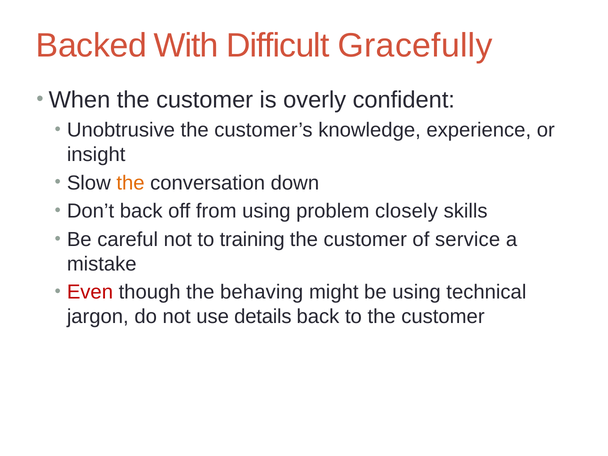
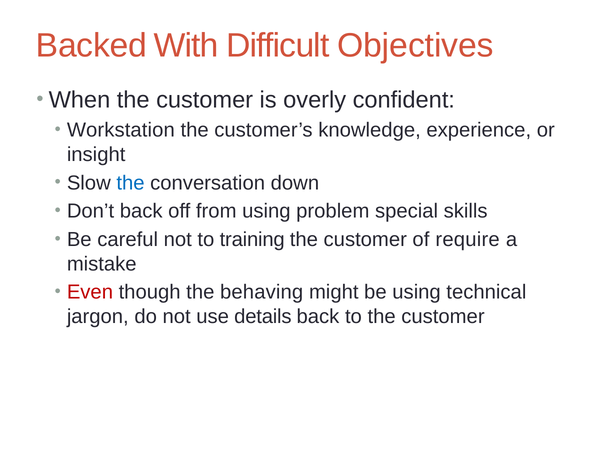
Gracefully: Gracefully -> Objectives
Unobtrusive: Unobtrusive -> Workstation
the at (130, 183) colour: orange -> blue
closely: closely -> special
service: service -> require
